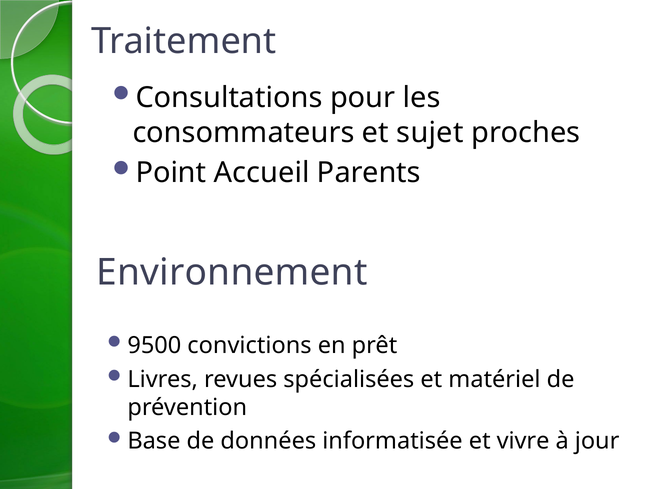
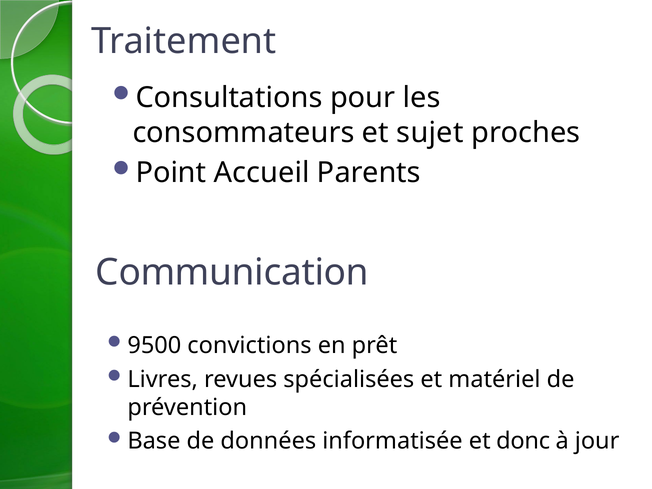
Environnement: Environnement -> Communication
vivre: vivre -> donc
